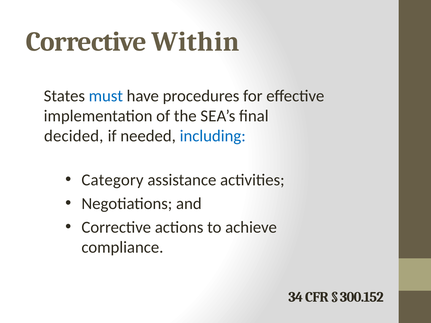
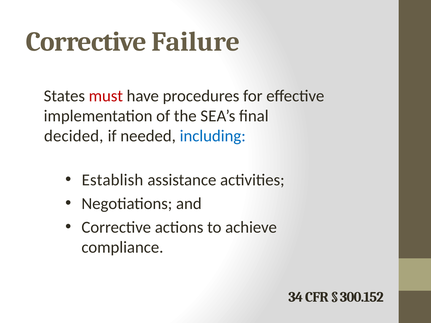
Within: Within -> Failure
must colour: blue -> red
Category: Category -> Establish
